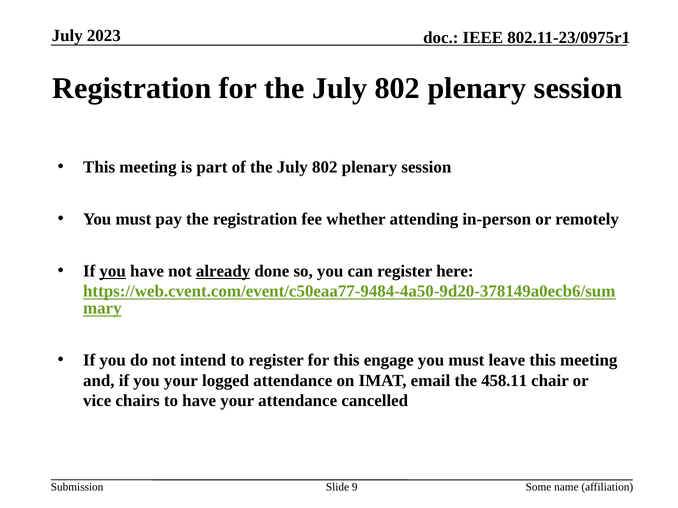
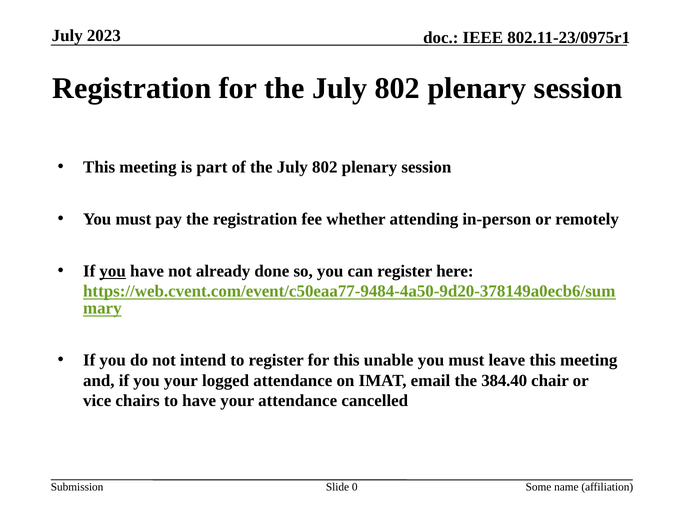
already underline: present -> none
engage: engage -> unable
458.11: 458.11 -> 384.40
9: 9 -> 0
